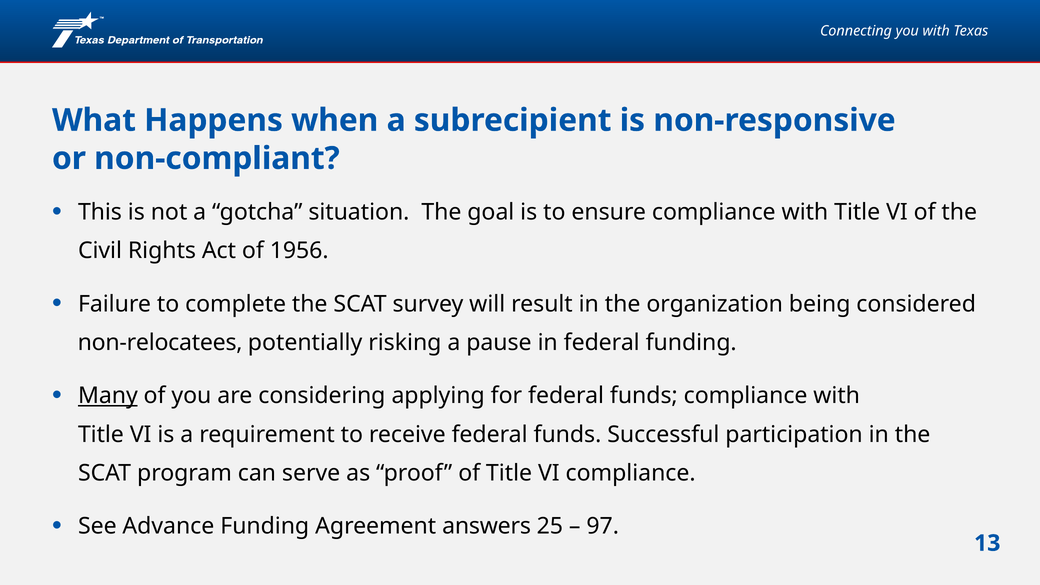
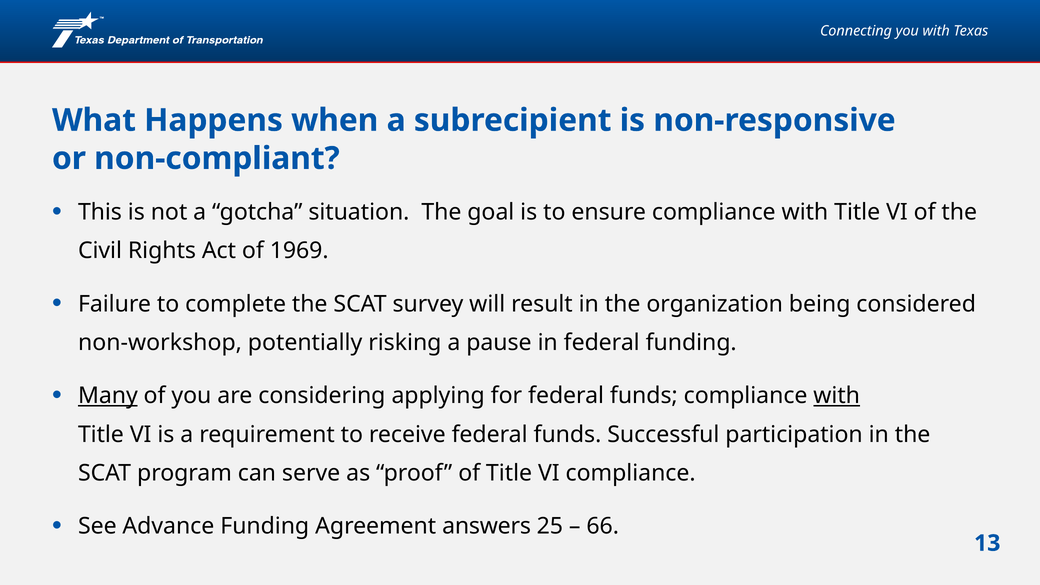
1956: 1956 -> 1969
non-relocatees: non-relocatees -> non-workshop
with at (837, 396) underline: none -> present
97: 97 -> 66
